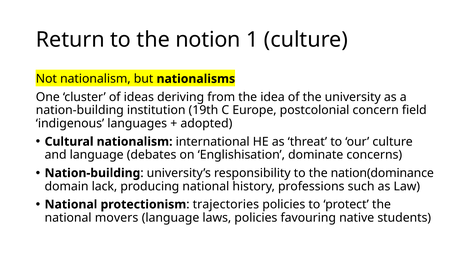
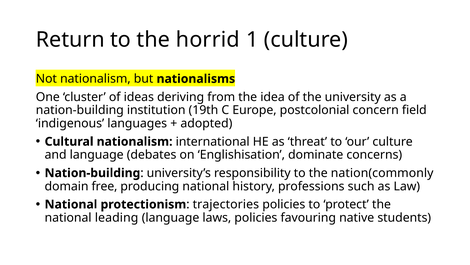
notion: notion -> horrid
nation(dominance: nation(dominance -> nation(commonly
lack: lack -> free
movers: movers -> leading
